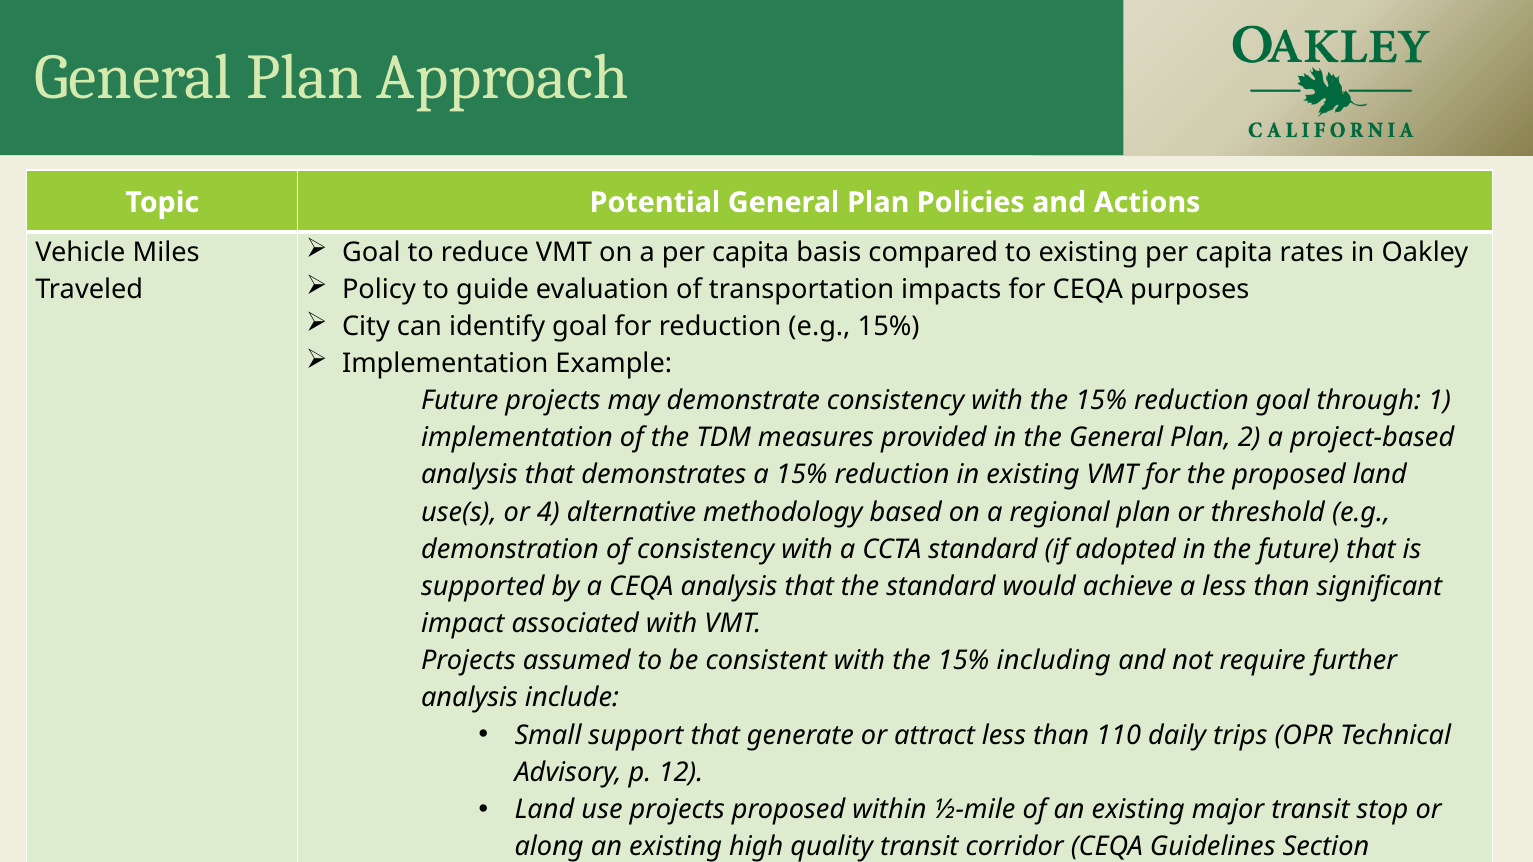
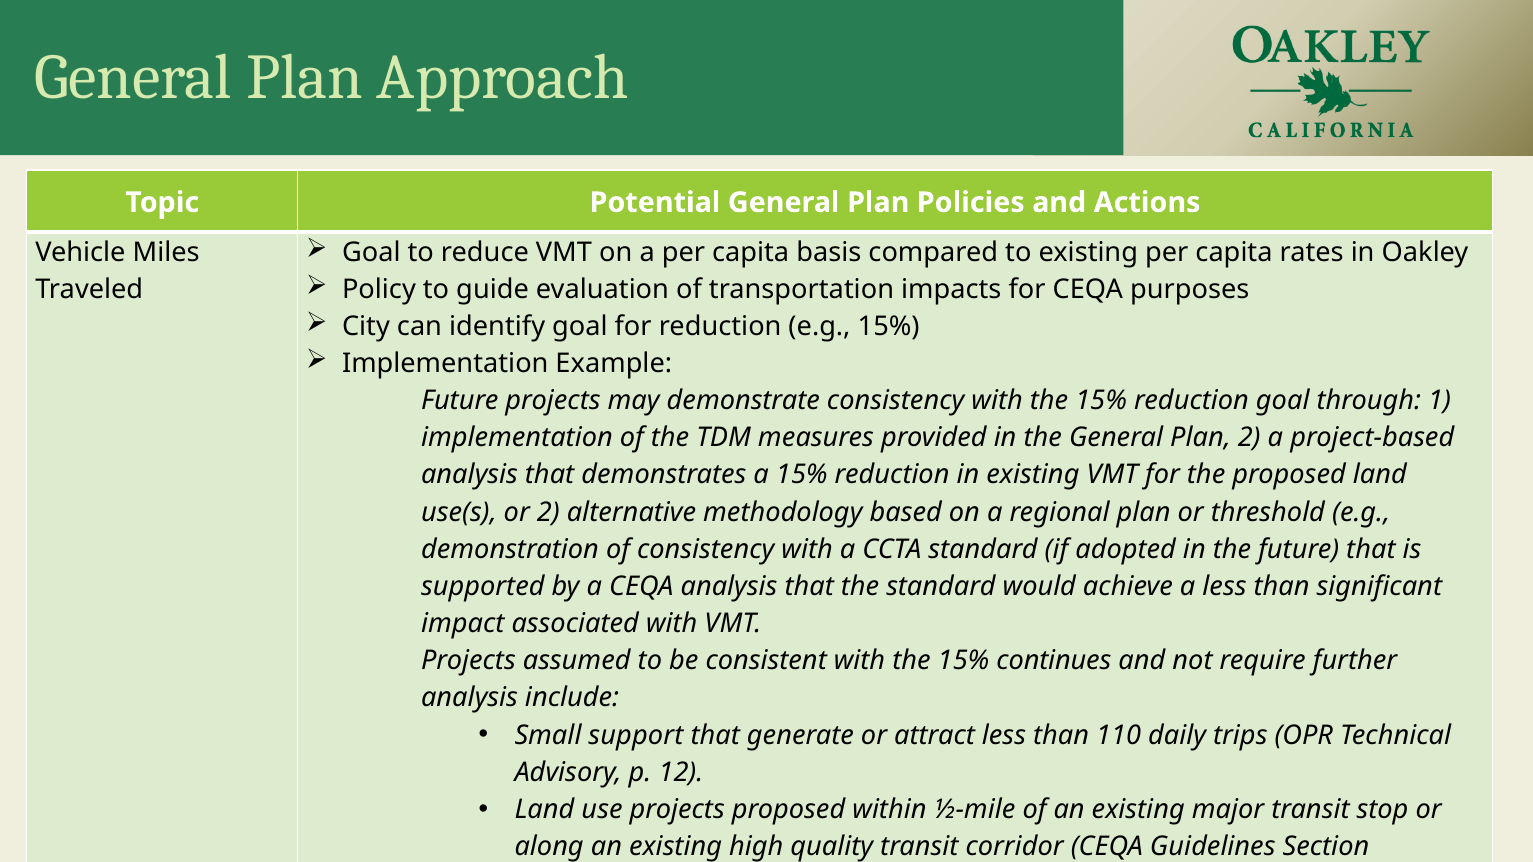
or 4: 4 -> 2
including: including -> continues
